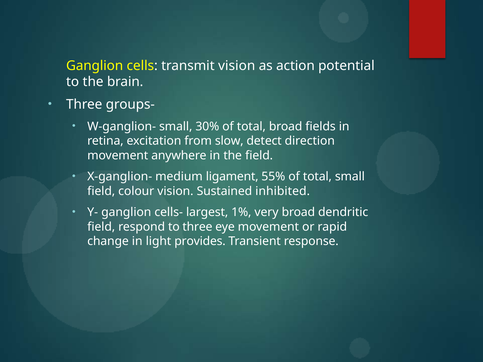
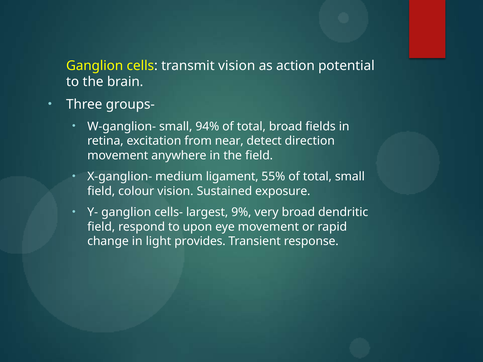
30%: 30% -> 94%
slow: slow -> near
inhibited: inhibited -> exposure
1%: 1% -> 9%
to three: three -> upon
